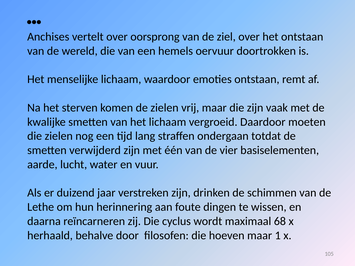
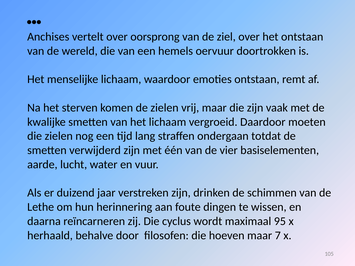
68: 68 -> 95
1: 1 -> 7
